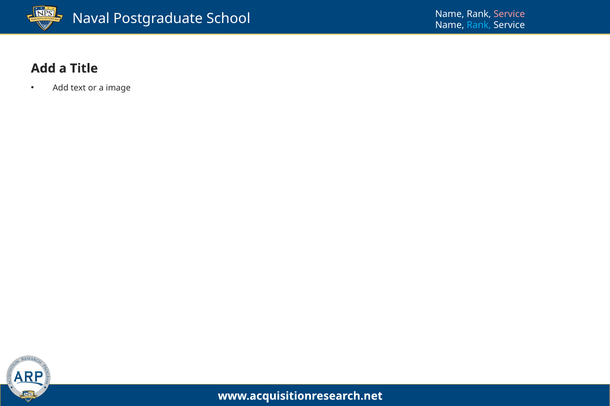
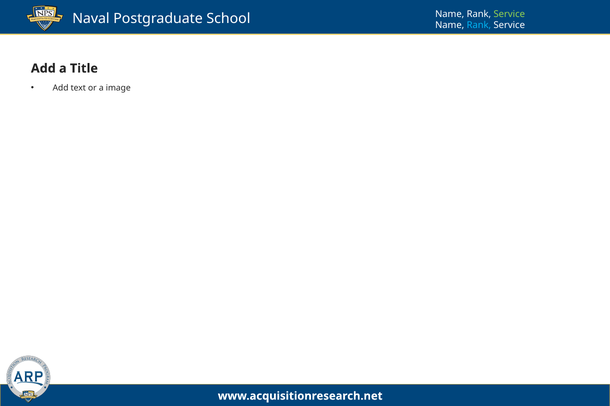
Service at (509, 14) colour: pink -> light green
